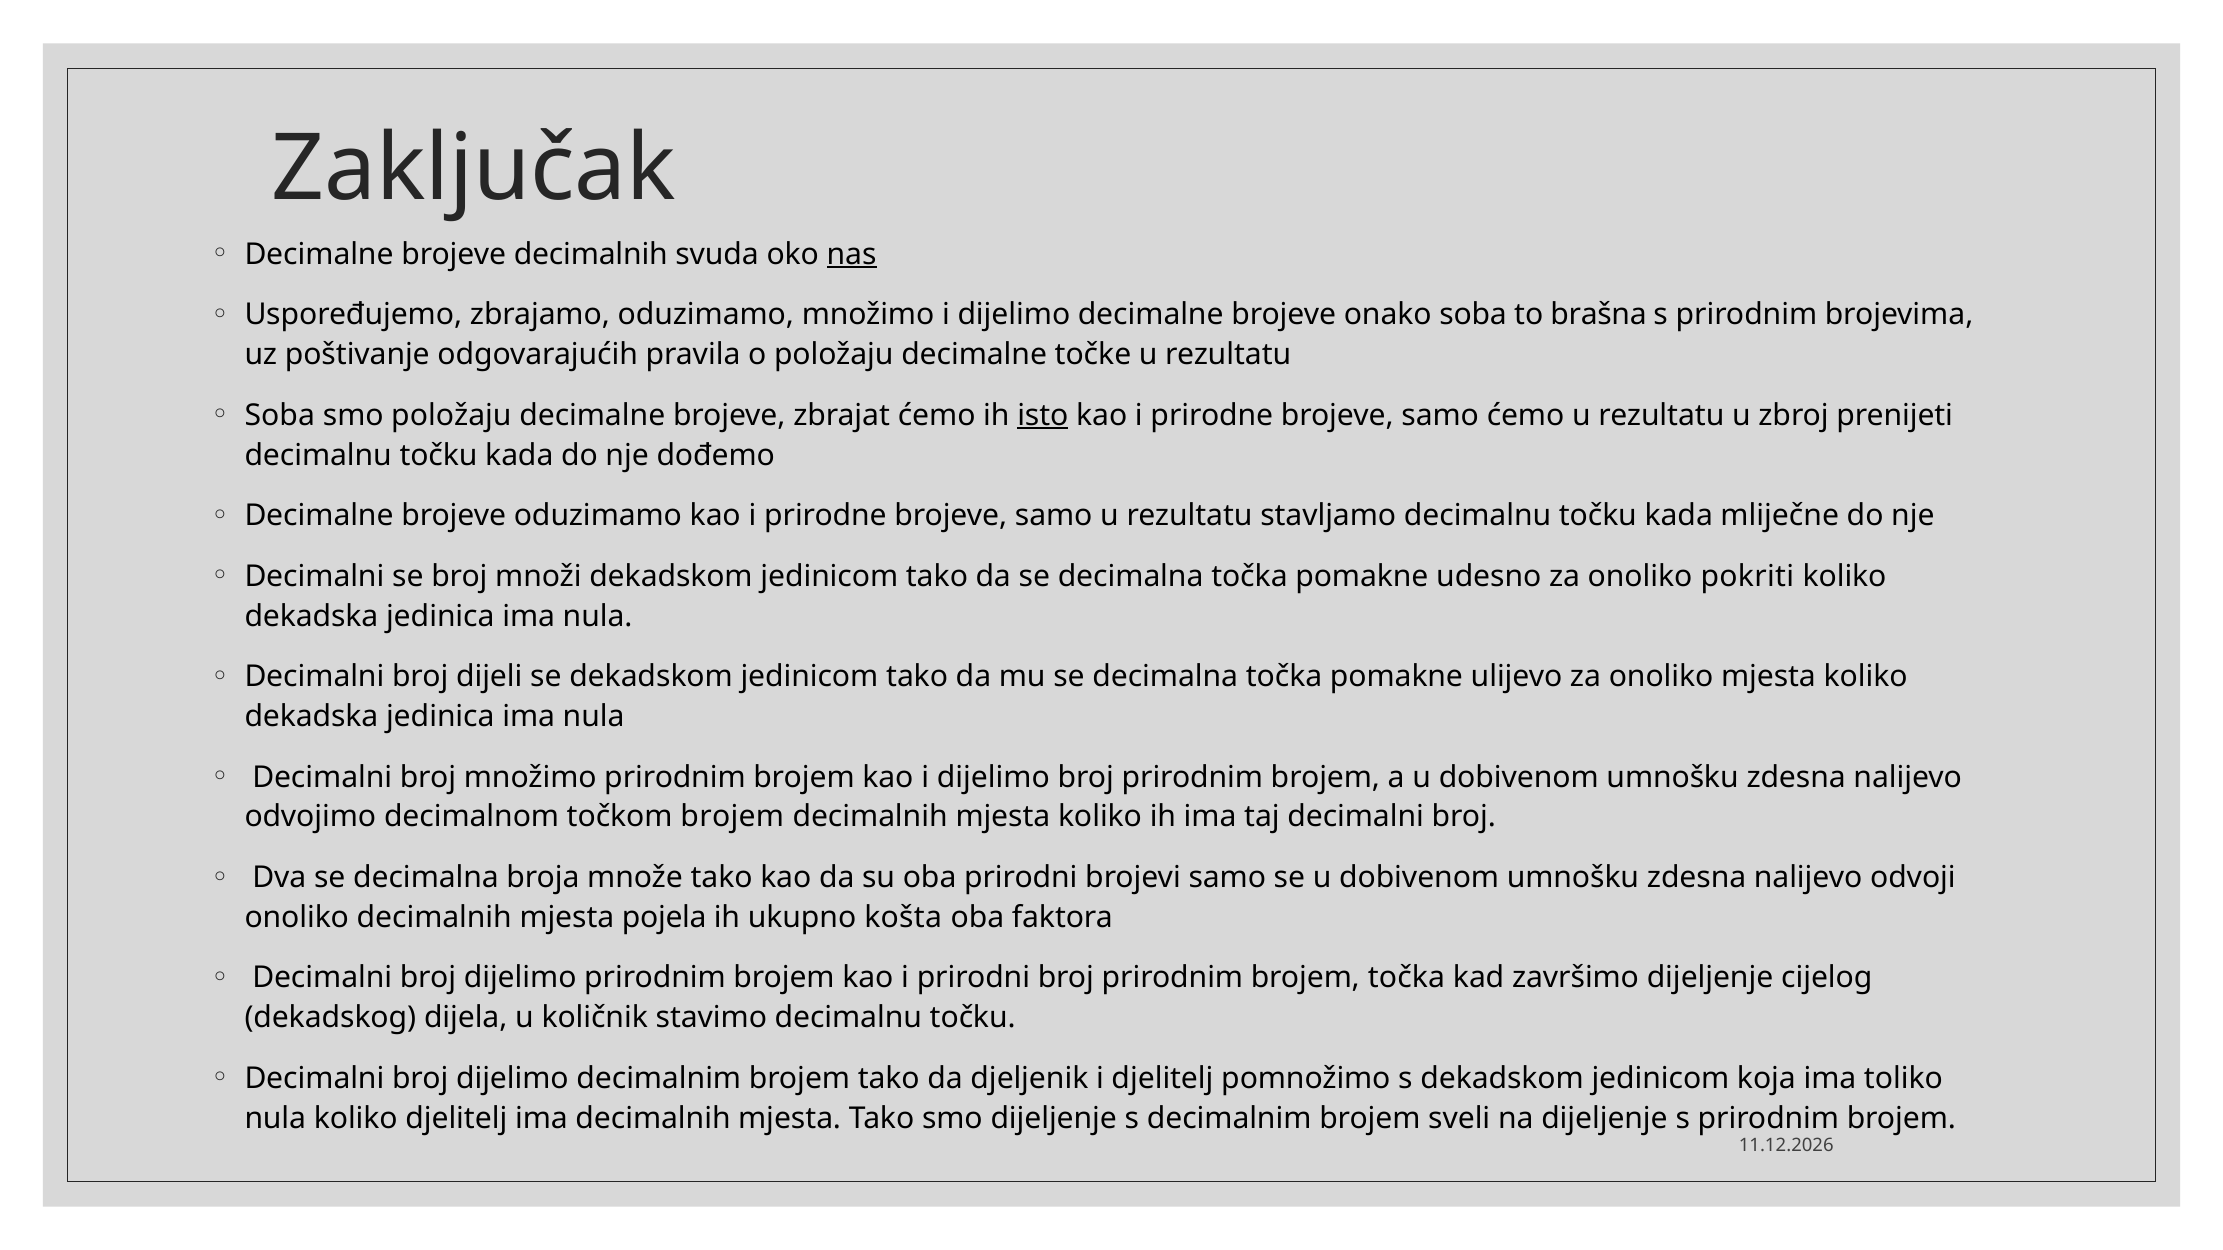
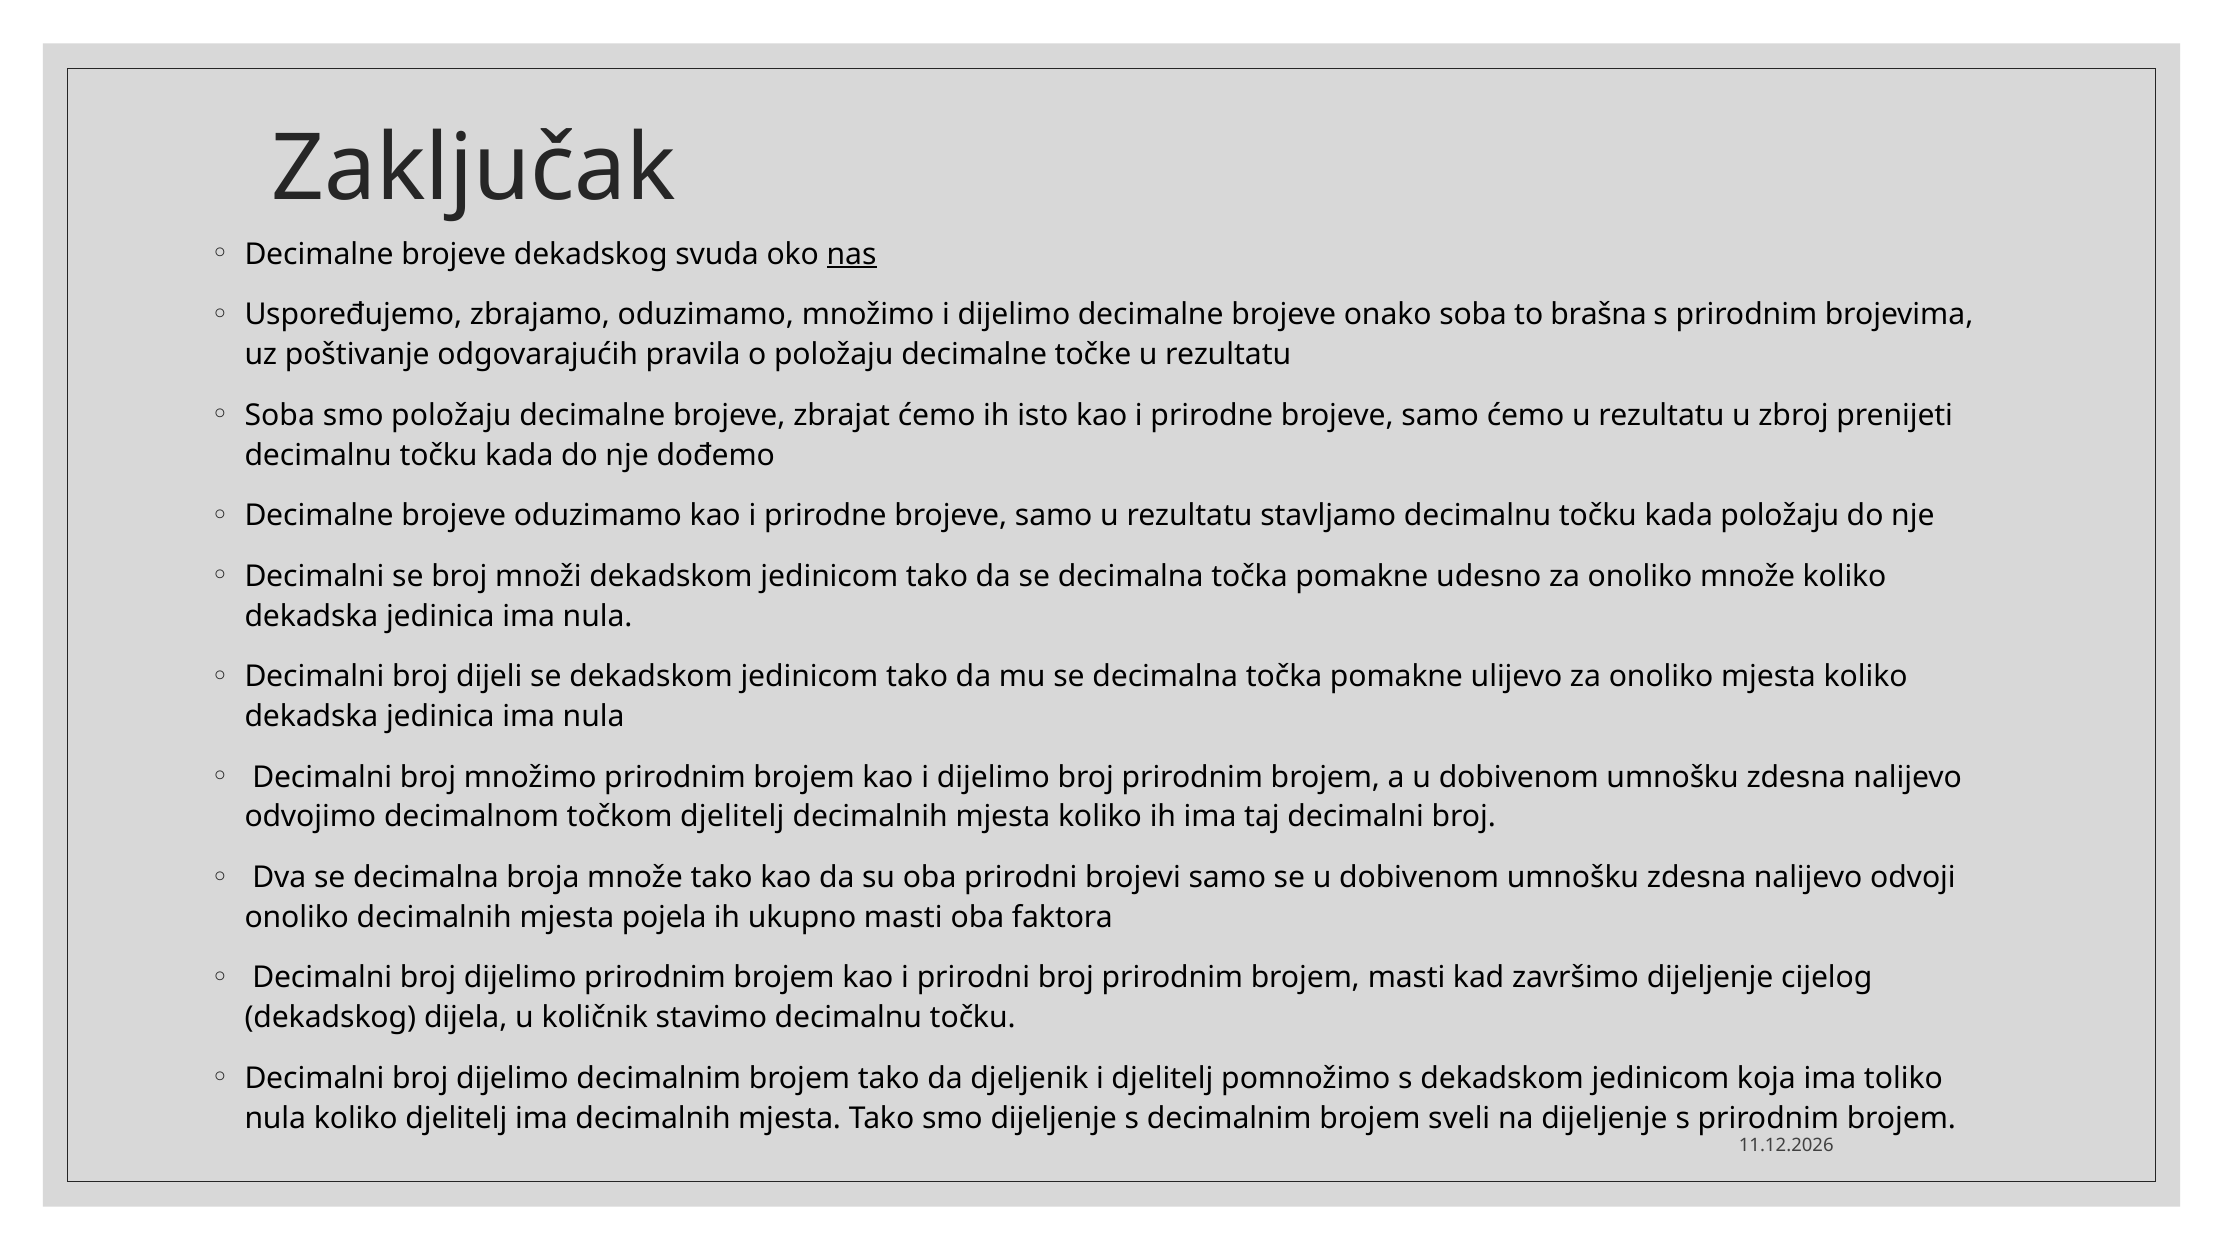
brojeve decimalnih: decimalnih -> dekadskog
isto underline: present -> none
kada mliječne: mliječne -> položaju
onoliko pokriti: pokriti -> množe
točkom brojem: brojem -> djelitelj
ukupno košta: košta -> masti
brojem točka: točka -> masti
